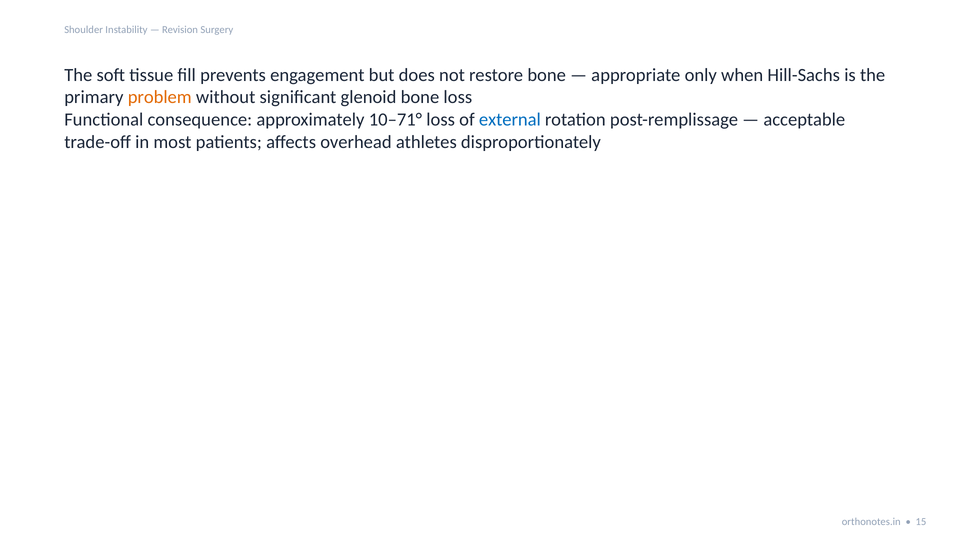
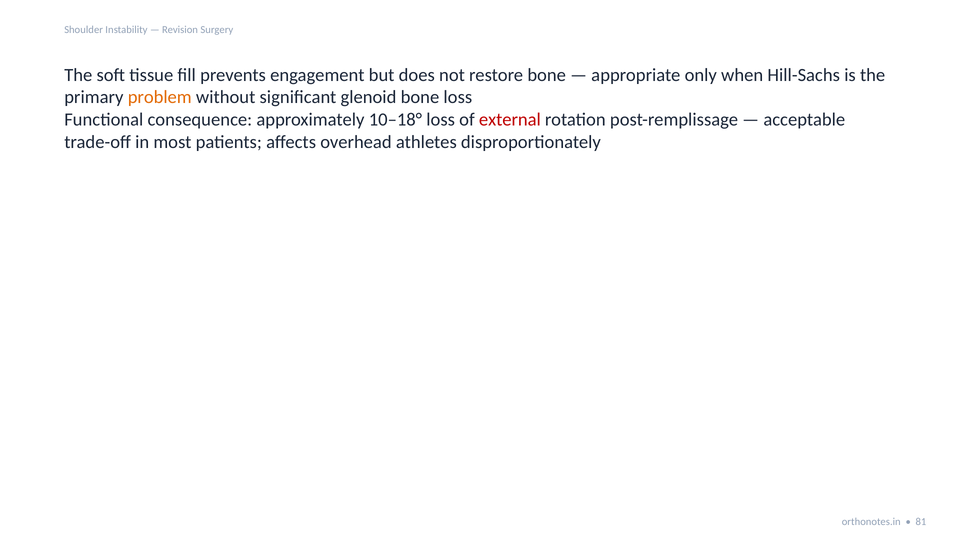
10–71°: 10–71° -> 10–18°
external colour: blue -> red
15: 15 -> 81
